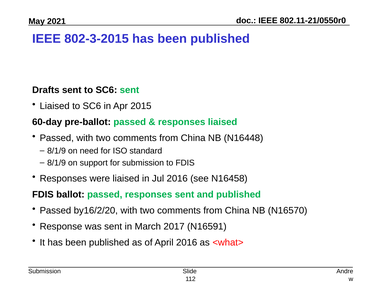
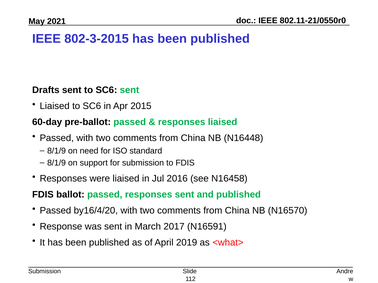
by16/2/20: by16/2/20 -> by16/4/20
April 2016: 2016 -> 2019
